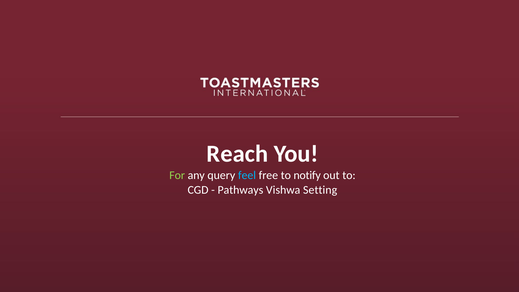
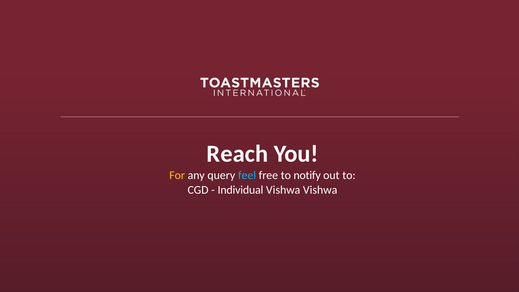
For colour: light green -> yellow
Pathways: Pathways -> Individual
Vishwa Setting: Setting -> Vishwa
